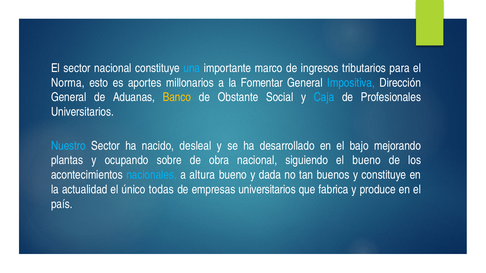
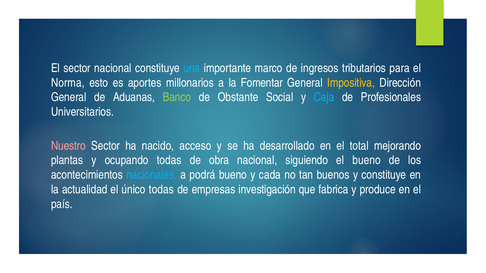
Impositiva colour: light blue -> yellow
Banco colour: yellow -> light green
Nuestro colour: light blue -> pink
desleal: desleal -> acceso
bajo: bajo -> total
ocupando sobre: sobre -> todas
altura: altura -> podrá
dada: dada -> cada
empresas universitarios: universitarios -> investigación
